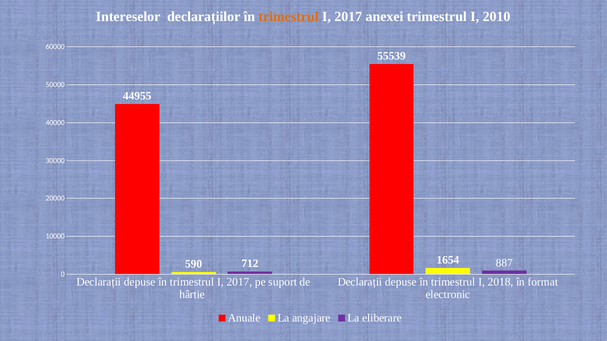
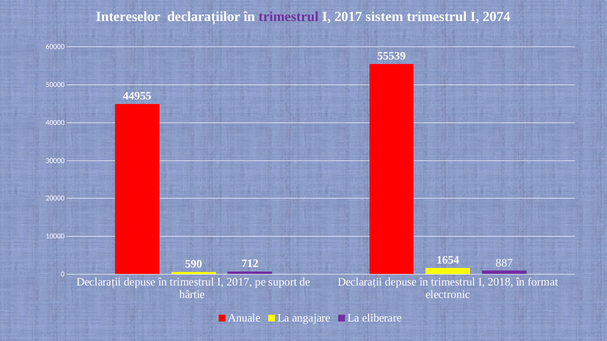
trimestrul at (289, 17) colour: orange -> purple
anexei: anexei -> sistem
2010: 2010 -> 2074
